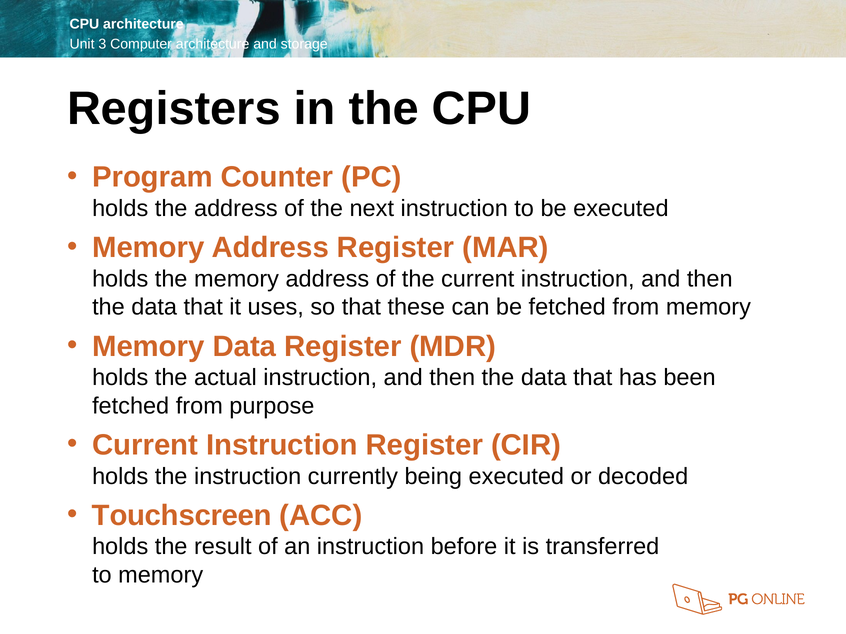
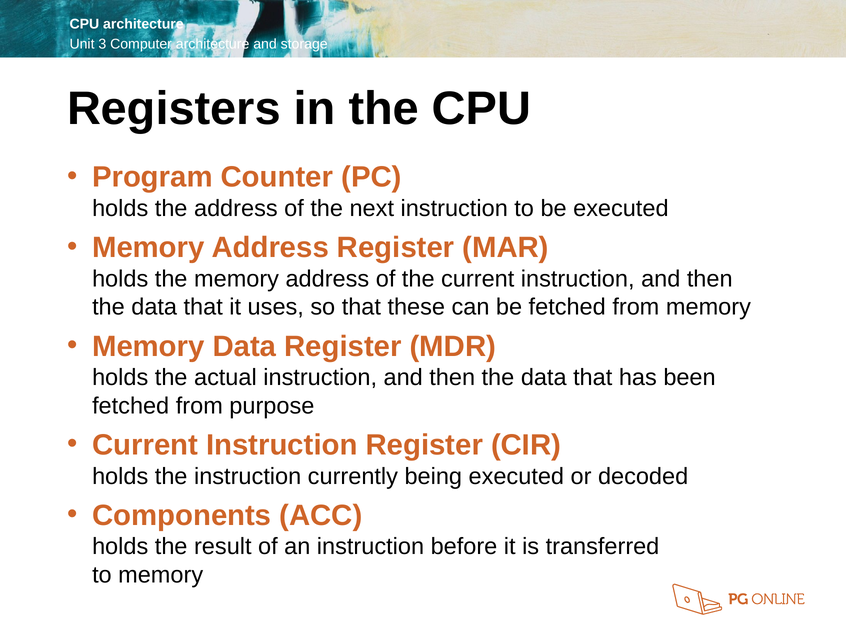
Touchscreen: Touchscreen -> Components
